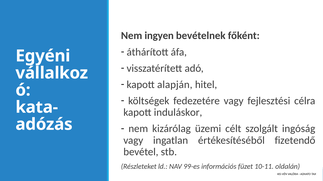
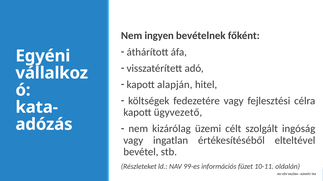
induláskor: induláskor -> ügyvezető
fizetendő: fizetendő -> elteltével
